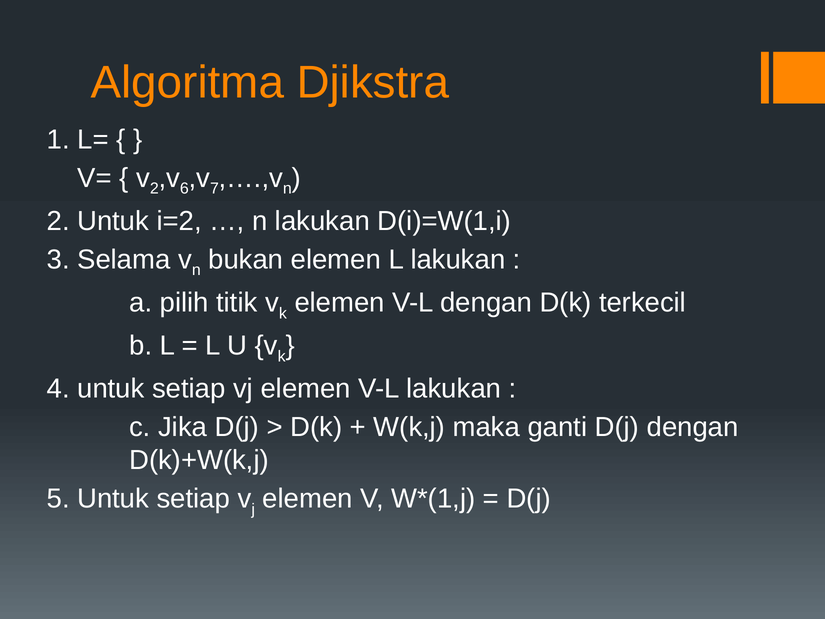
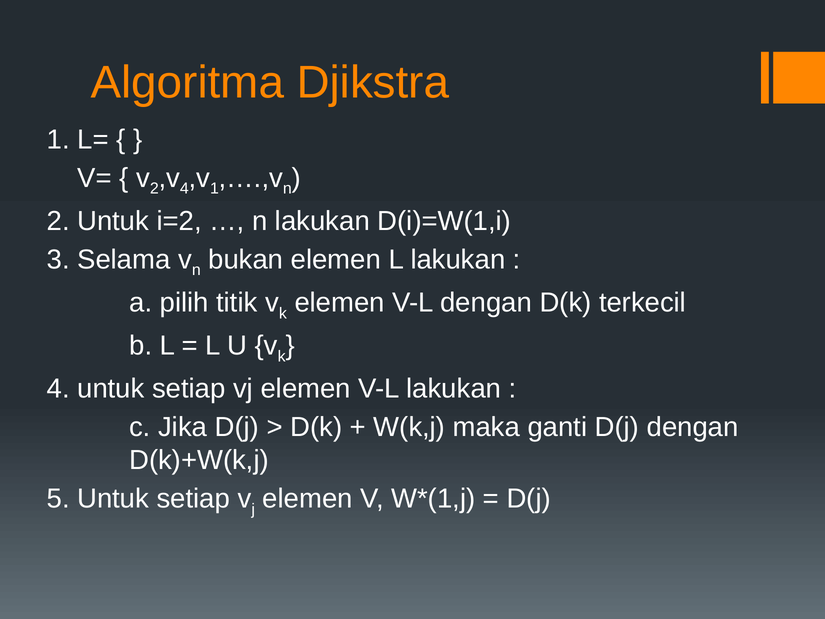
6 at (184, 189): 6 -> 4
7 at (215, 189): 7 -> 1
